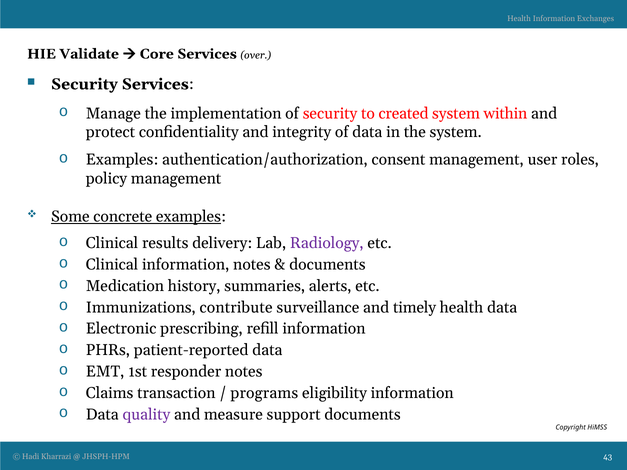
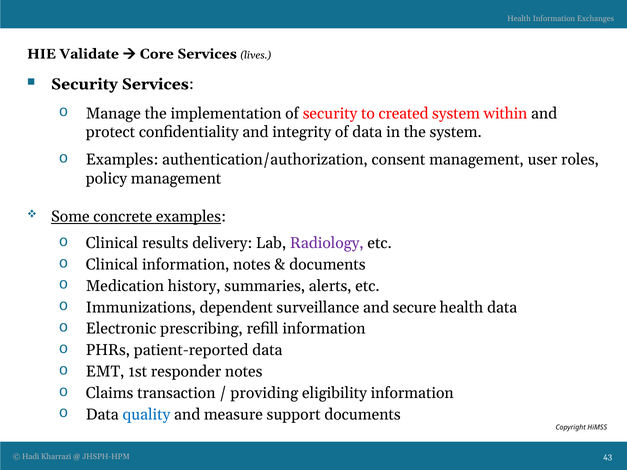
over: over -> lives
contribute: contribute -> dependent
timely: timely -> secure
programs: programs -> providing
quality colour: purple -> blue
